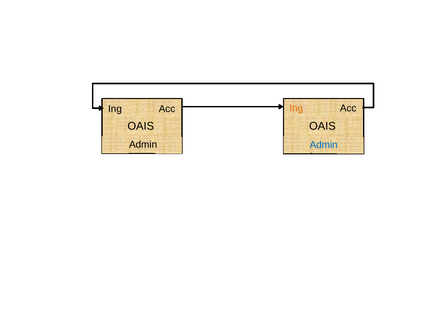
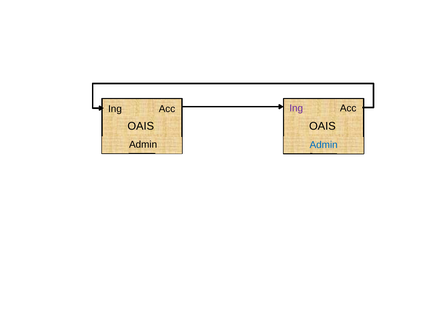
Ing at (296, 108) colour: orange -> purple
